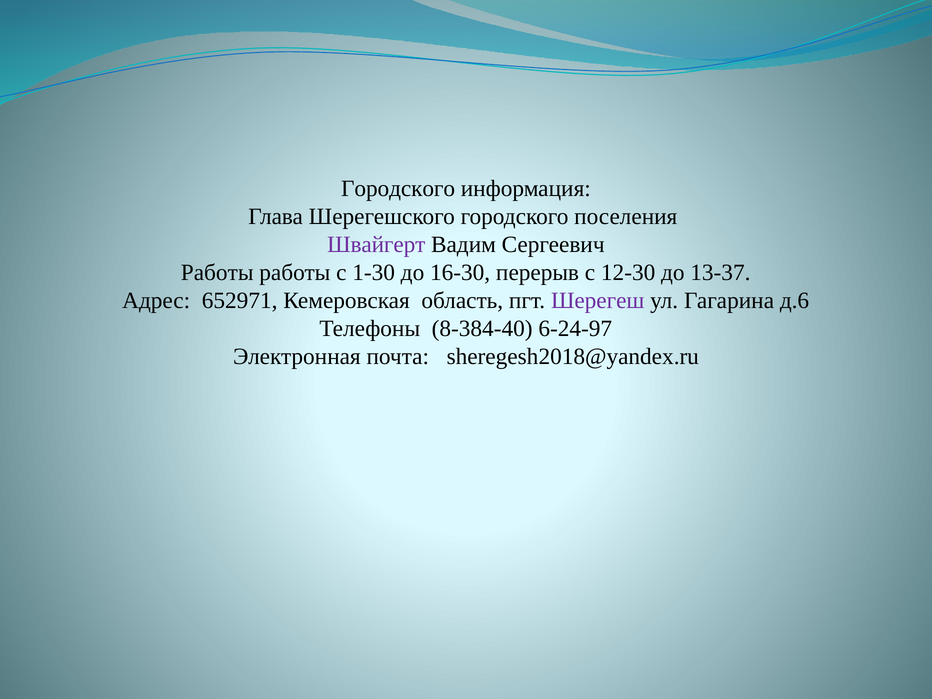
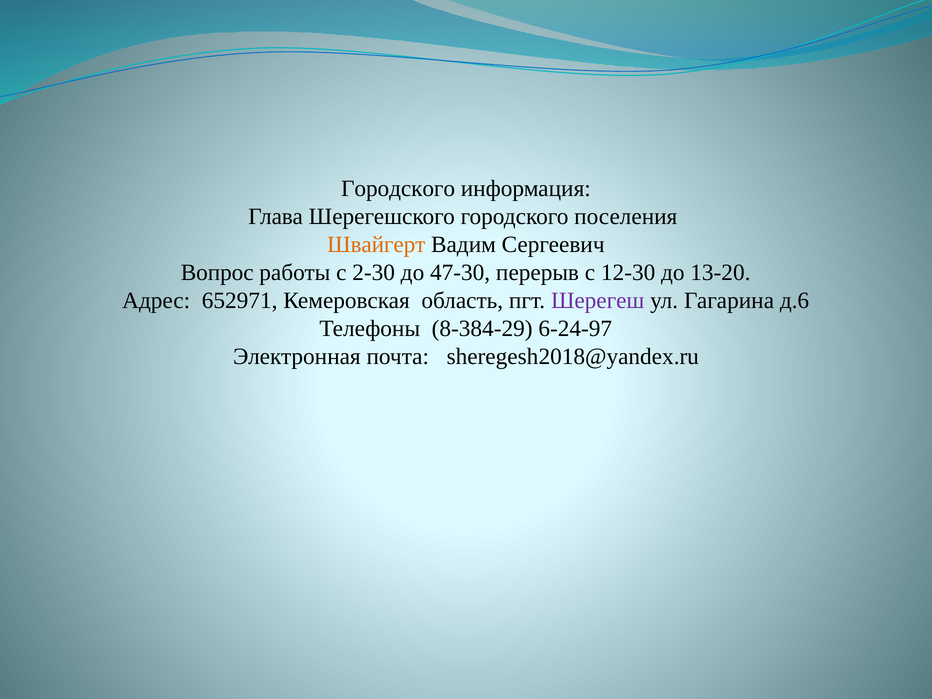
Швайгерт colour: purple -> orange
Работы at (217, 273): Работы -> Вопрос
1-30: 1-30 -> 2-30
16-30: 16-30 -> 47-30
13-37: 13-37 -> 13-20
8-384-40: 8-384-40 -> 8-384-29
